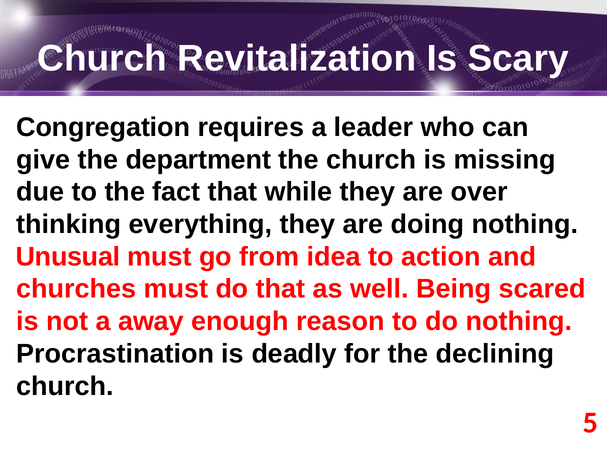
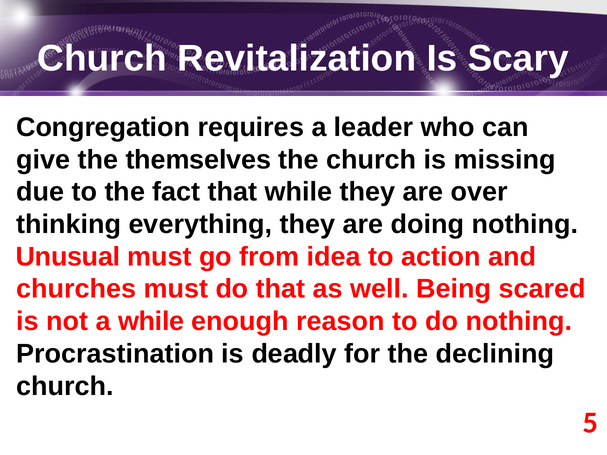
department: department -> themselves
a away: away -> while
